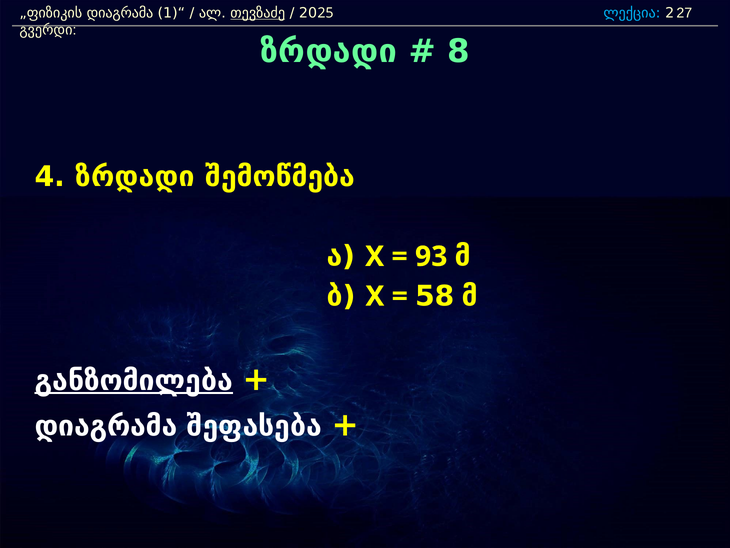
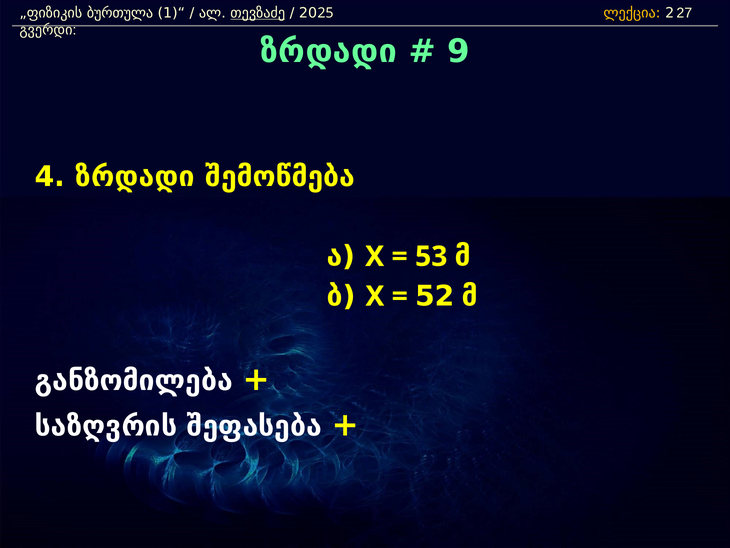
„ფიზიკის დიაგრამა: დიაგრამა -> ბურთულა
ლექცია colour: light blue -> yellow
8: 8 -> 9
93: 93 -> 53
58: 58 -> 52
განზომილება underline: present -> none
დიაგრამა at (106, 426): დიაგრამა -> საზღვრის
